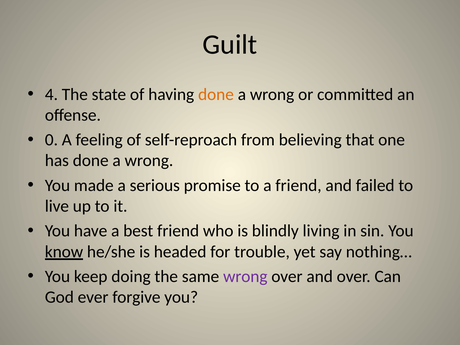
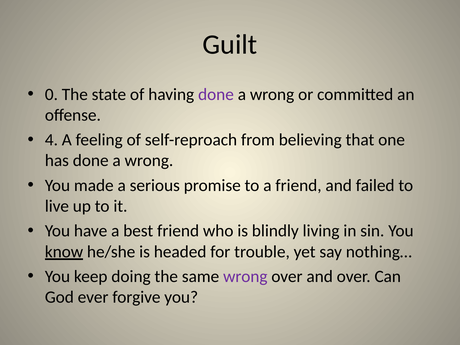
4: 4 -> 0
done at (216, 94) colour: orange -> purple
0: 0 -> 4
